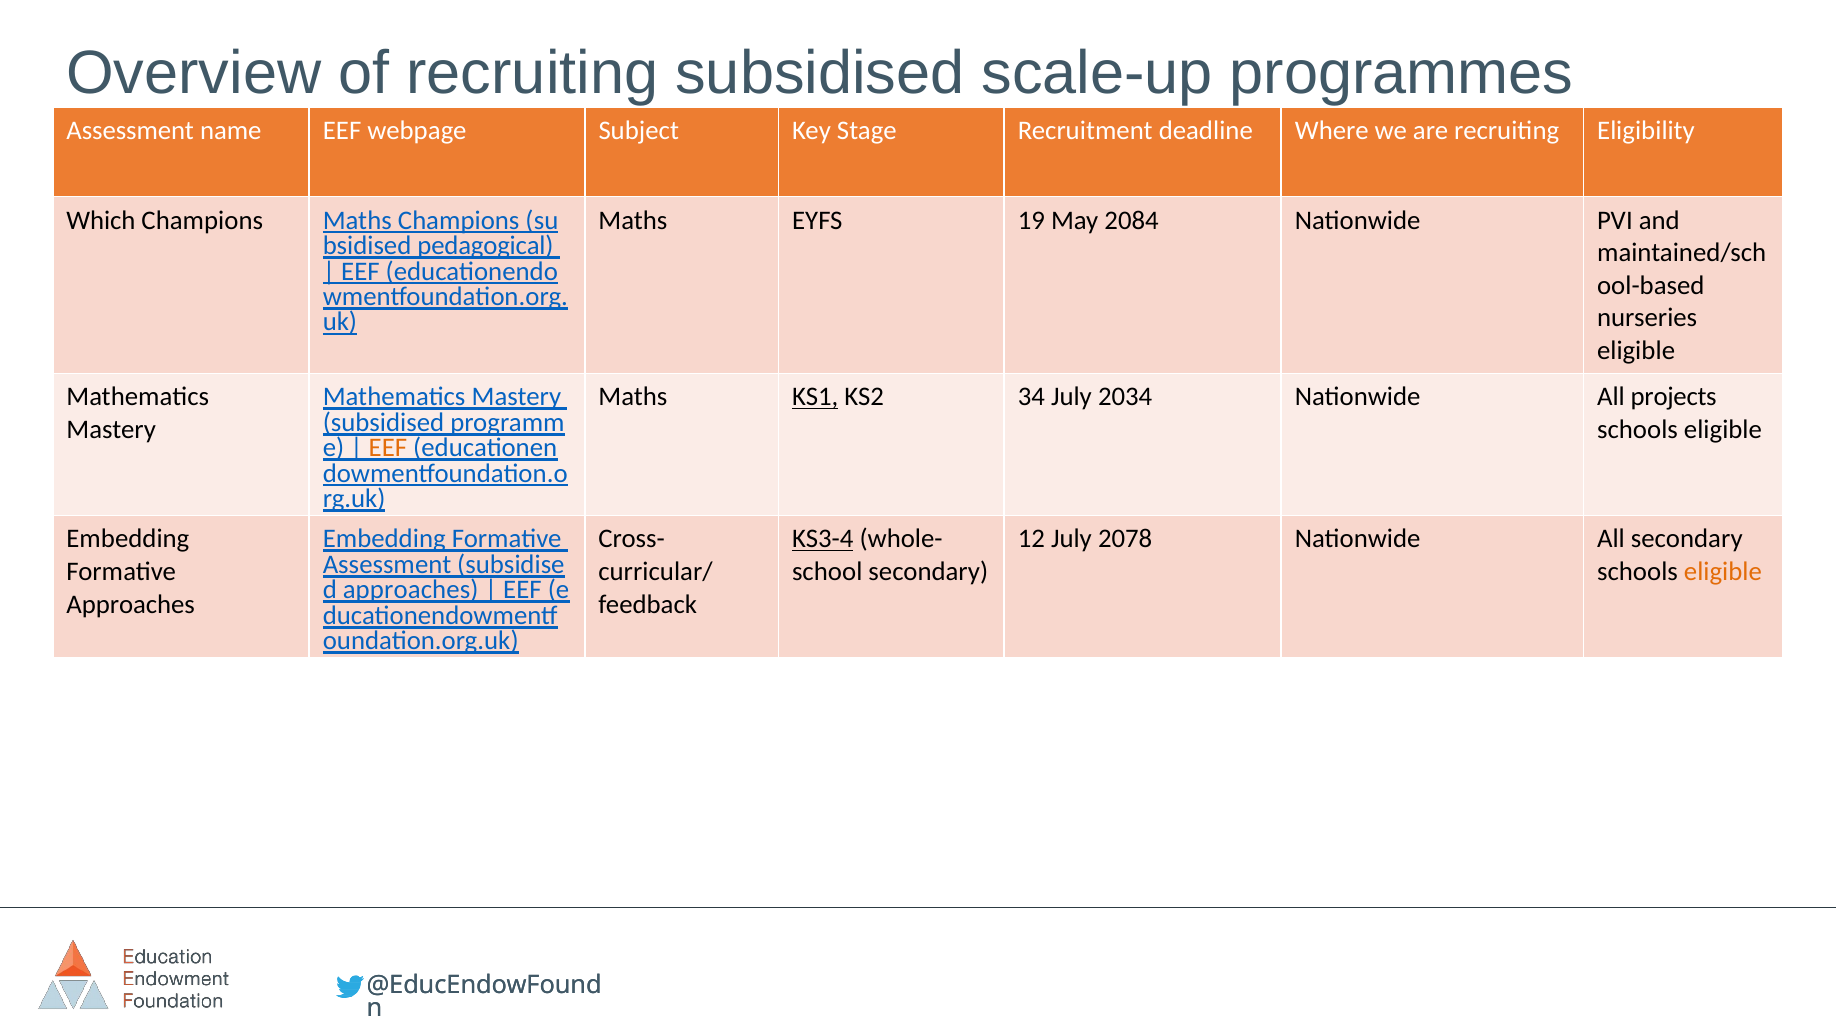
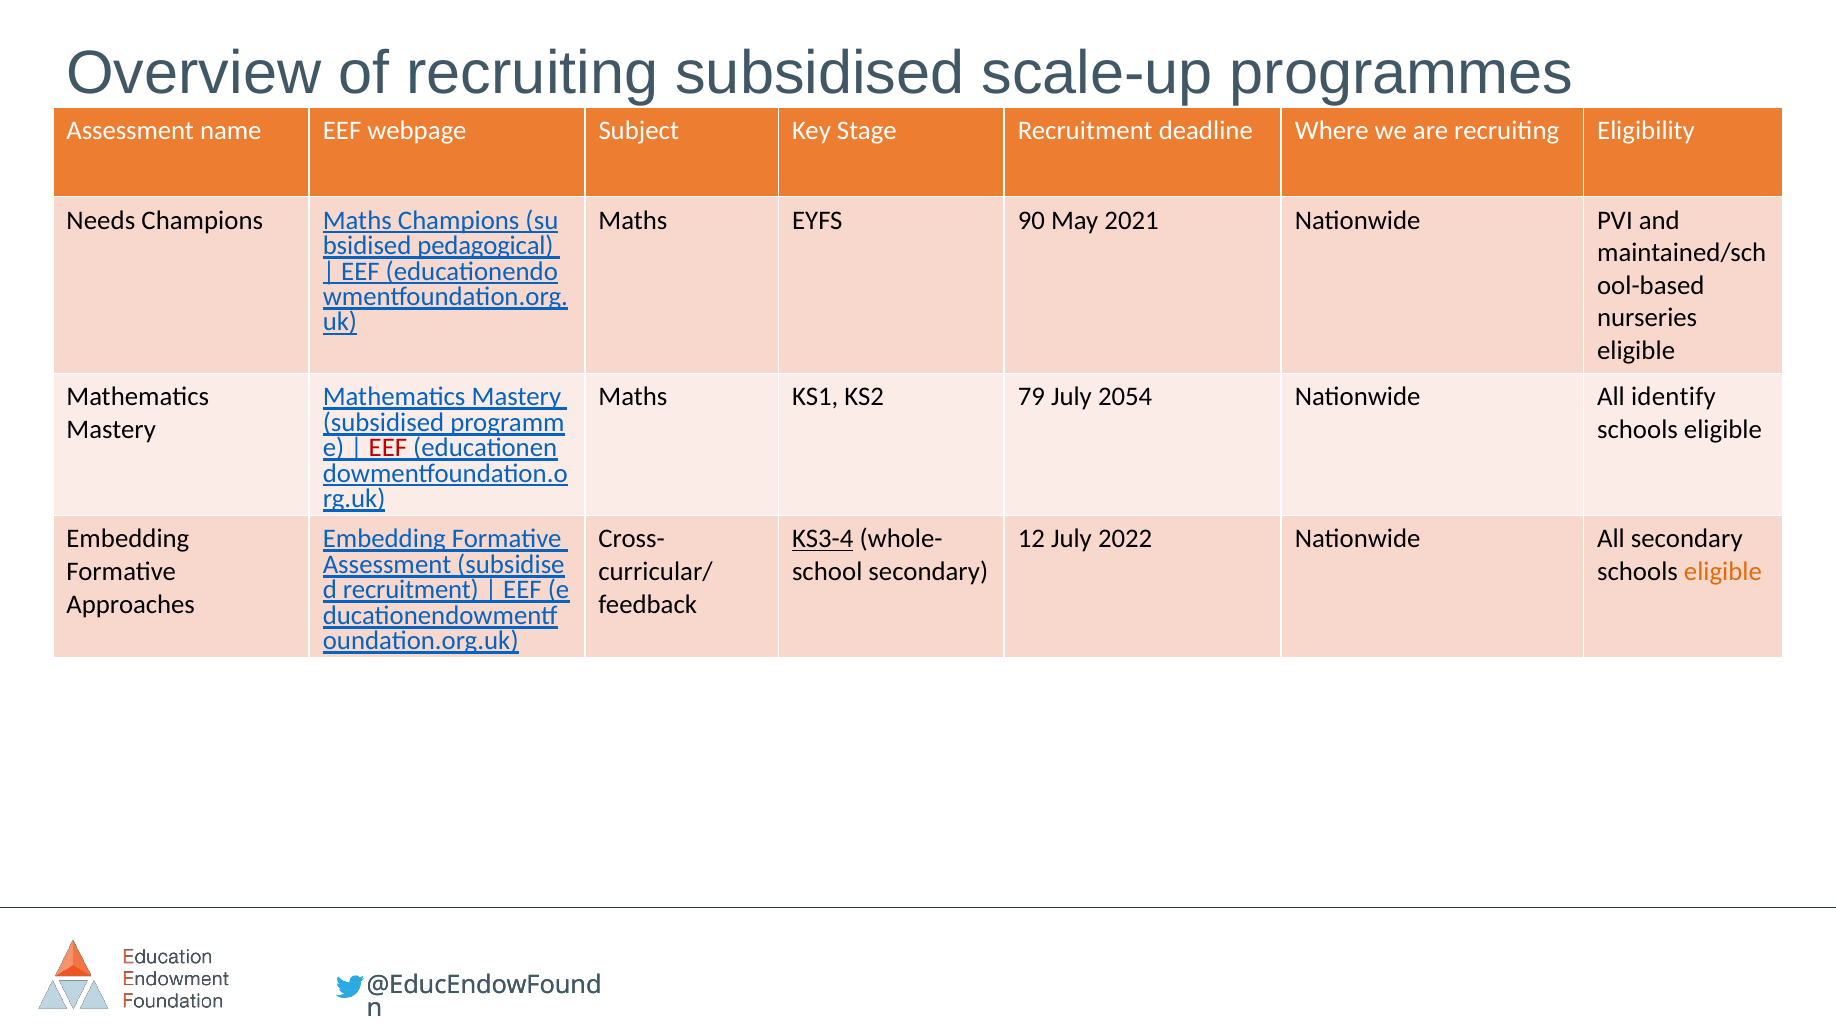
Which: Which -> Needs
19: 19 -> 90
2084: 2084 -> 2021
KS1 underline: present -> none
34: 34 -> 79
2034: 2034 -> 2054
projects: projects -> identify
EEF at (388, 448) colour: orange -> red
2078: 2078 -> 2022
approaches at (411, 590): approaches -> recruitment
